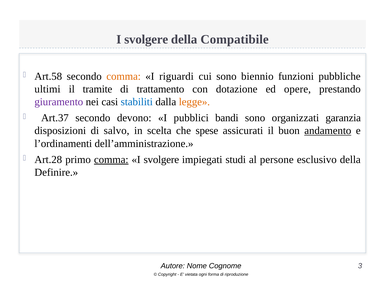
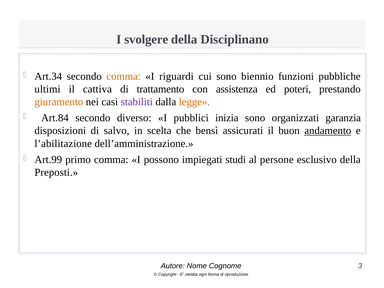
Compatibile: Compatibile -> Disciplinano
Art.58: Art.58 -> Art.34
tramite: tramite -> cattiva
dotazione: dotazione -> assistenza
opere: opere -> poteri
giuramento colour: purple -> orange
stabiliti colour: blue -> purple
Art.37: Art.37 -> Art.84
devono: devono -> diverso
bandi: bandi -> inizia
spese: spese -> bensì
l’ordinamenti: l’ordinamenti -> l’abilitazione
Art.28: Art.28 -> Art.99
comma at (111, 160) underline: present -> none
svolgere at (161, 160): svolgere -> possono
Definire: Definire -> Preposti
